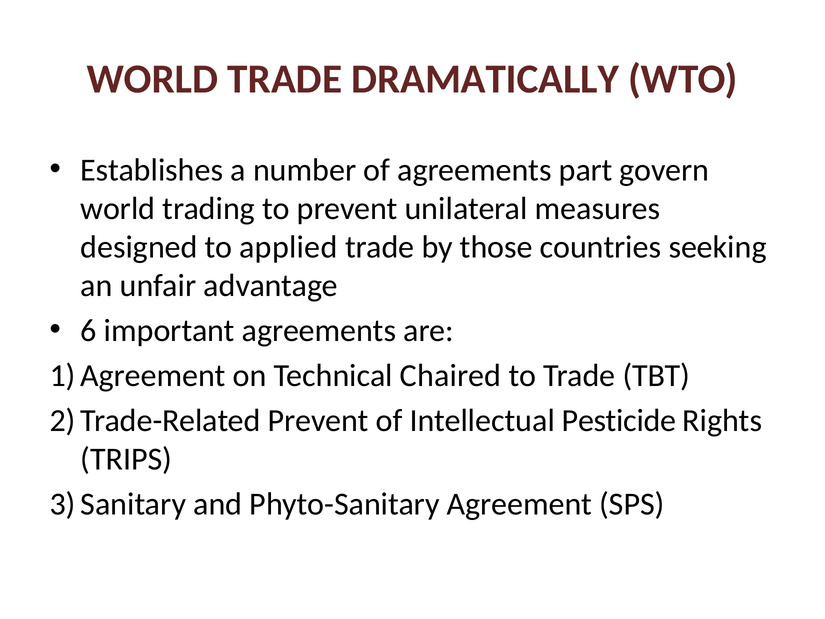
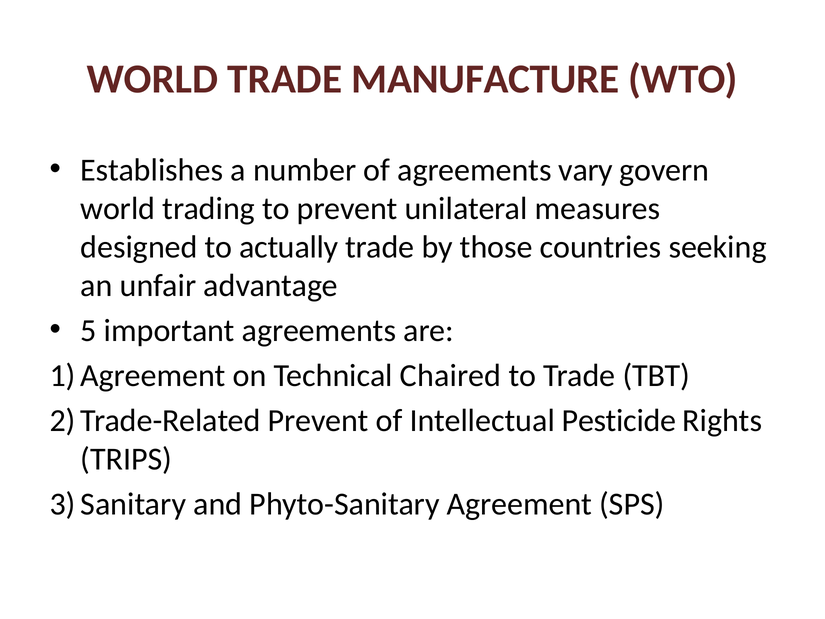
DRAMATICALLY: DRAMATICALLY -> MANUFACTURE
part: part -> vary
applied: applied -> actually
6: 6 -> 5
